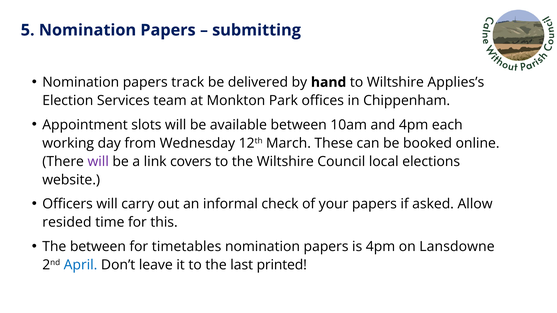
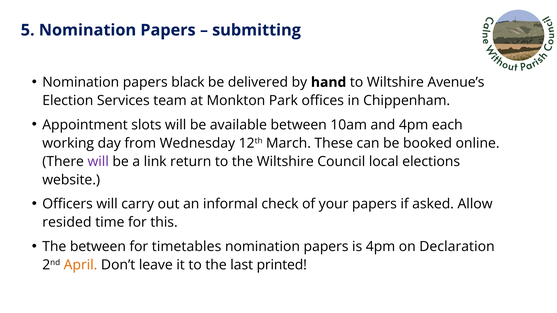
track: track -> black
Applies’s: Applies’s -> Avenue’s
covers: covers -> return
Lansdowne: Lansdowne -> Declaration
April colour: blue -> orange
